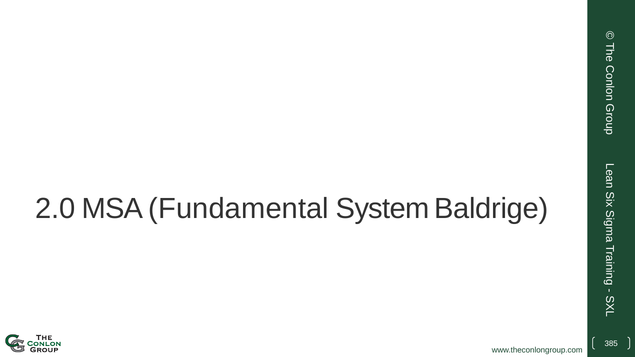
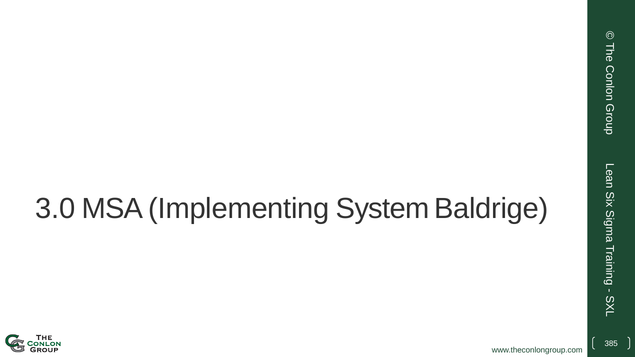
2.0: 2.0 -> 3.0
Fundamental: Fundamental -> Implementing
